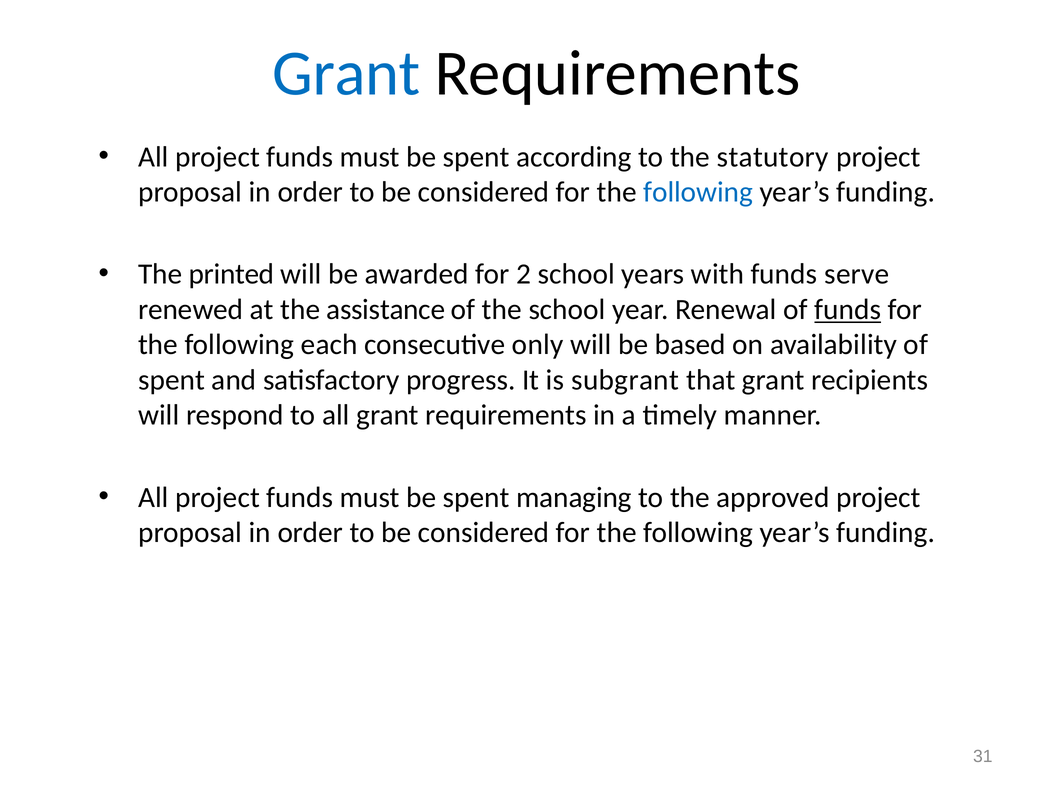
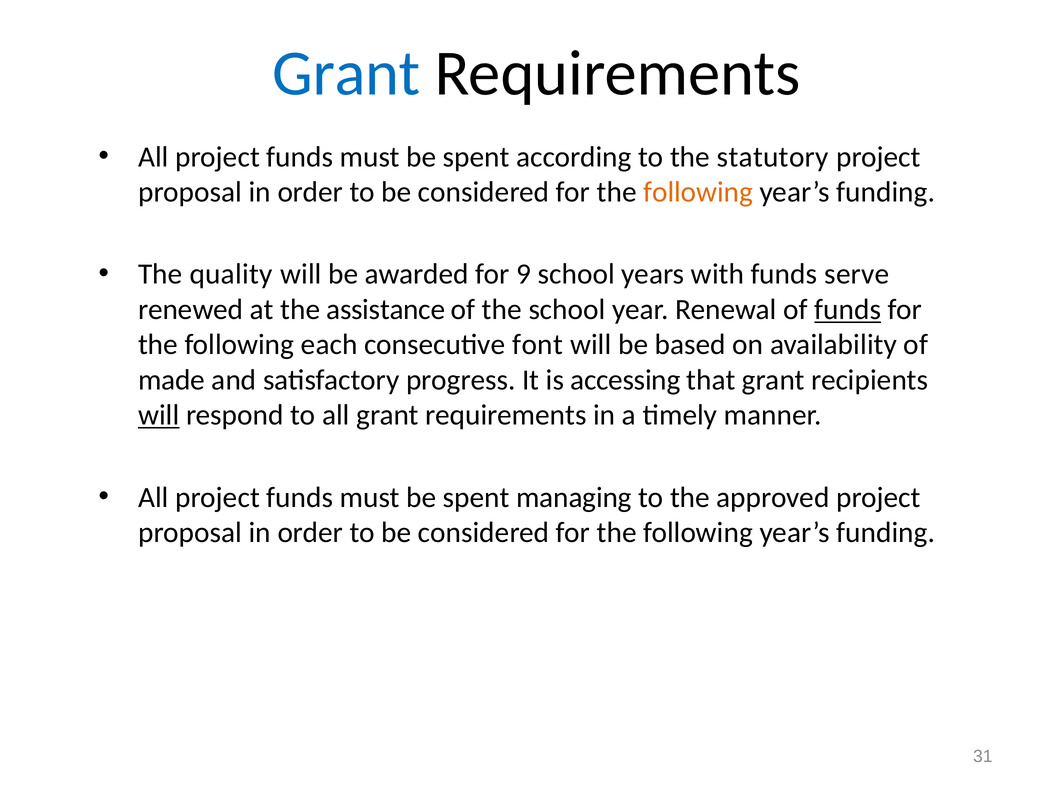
following at (698, 192) colour: blue -> orange
printed: printed -> quality
2: 2 -> 9
only: only -> font
spent at (172, 380): spent -> made
subgrant: subgrant -> accessing
will at (159, 415) underline: none -> present
